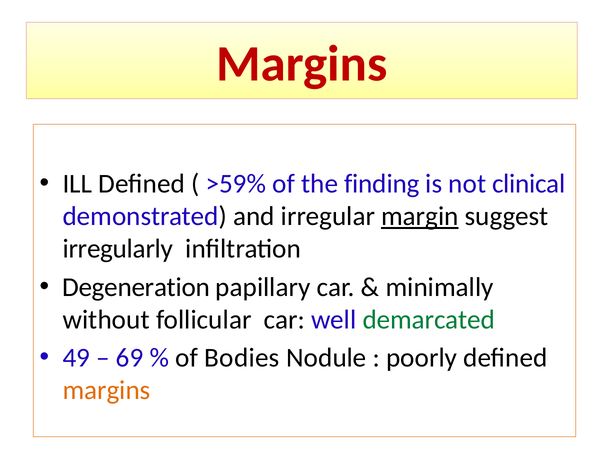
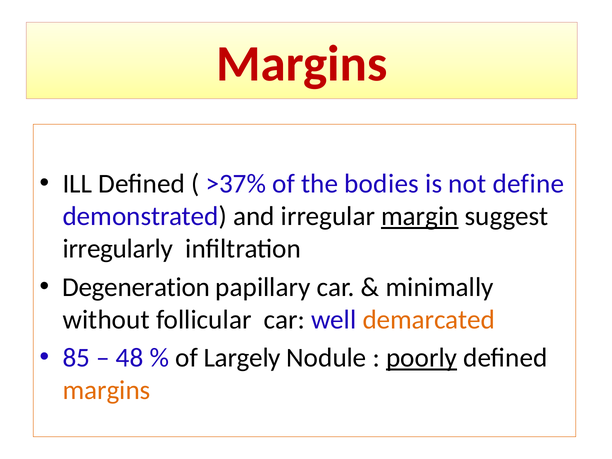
>59%: >59% -> >37%
finding: finding -> bodies
clinical: clinical -> define
demarcated colour: green -> orange
49: 49 -> 85
69: 69 -> 48
Bodies: Bodies -> Largely
poorly underline: none -> present
